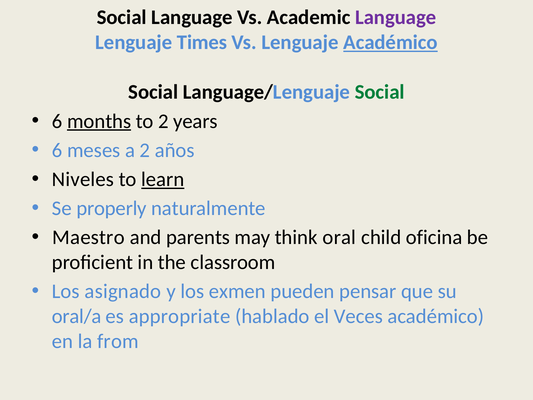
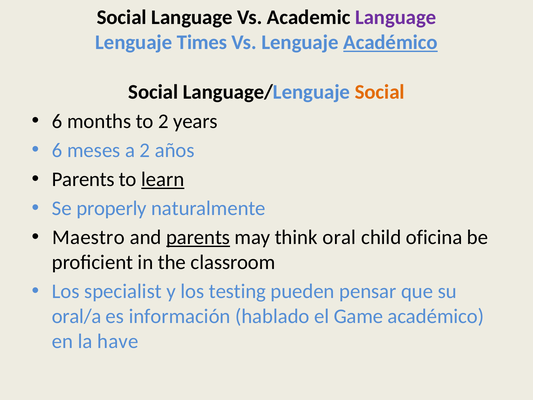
Social at (380, 92) colour: green -> orange
months underline: present -> none
Niveles at (83, 179): Niveles -> Parents
parents at (198, 237) underline: none -> present
asignado: asignado -> specialist
exmen: exmen -> testing
appropriate: appropriate -> información
Veces: Veces -> Game
from: from -> have
